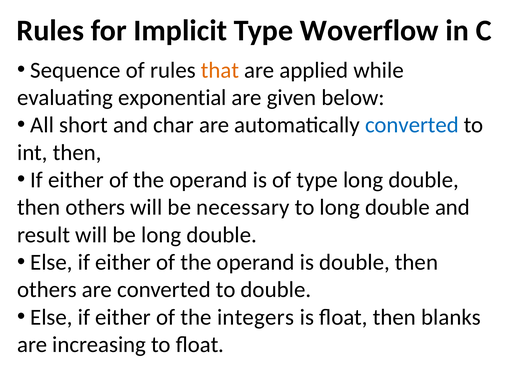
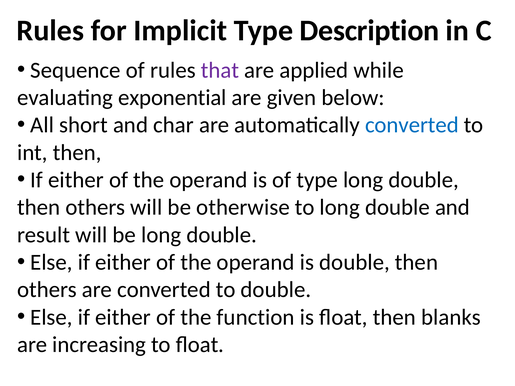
Woverflow: Woverflow -> Description
that colour: orange -> purple
necessary: necessary -> otherwise
integers: integers -> function
